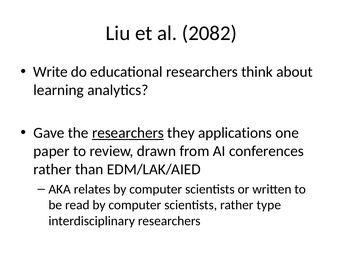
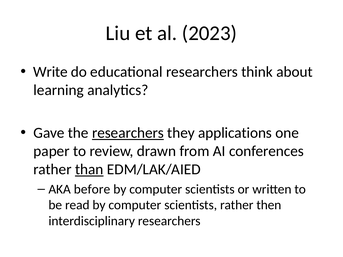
2082: 2082 -> 2023
than underline: none -> present
relates: relates -> before
type: type -> then
